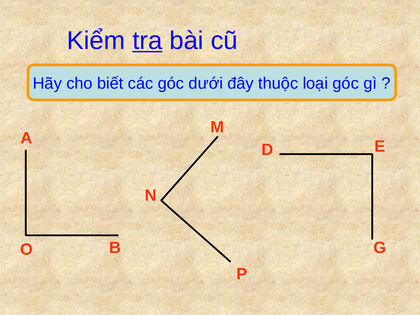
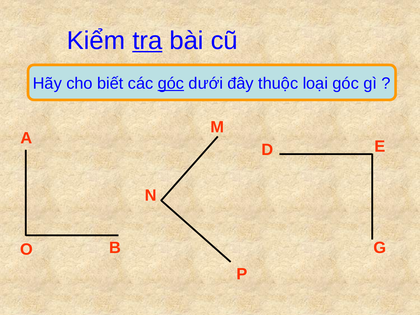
góc at (171, 84) underline: none -> present
